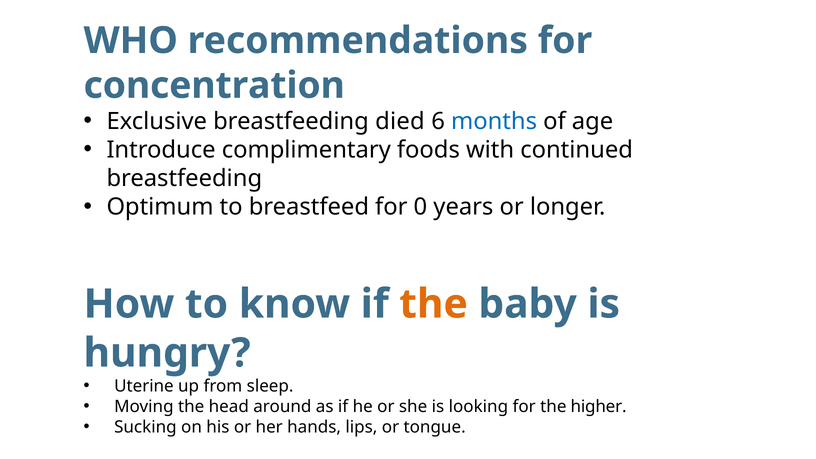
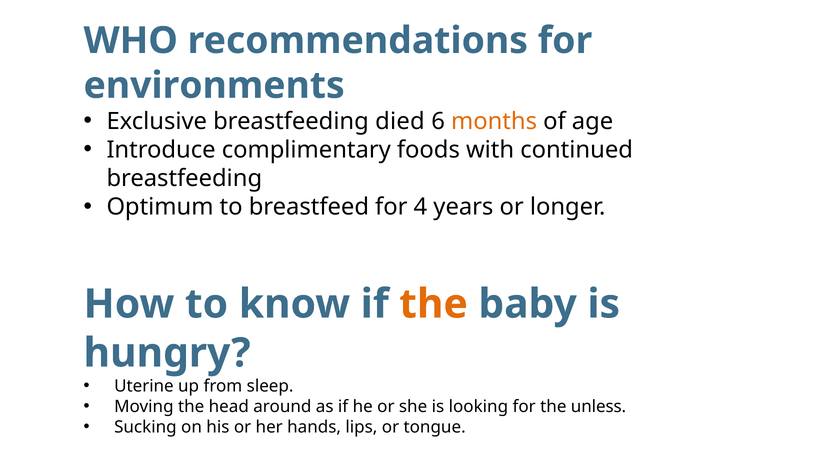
concentration: concentration -> environments
months colour: blue -> orange
0: 0 -> 4
higher: higher -> unless
